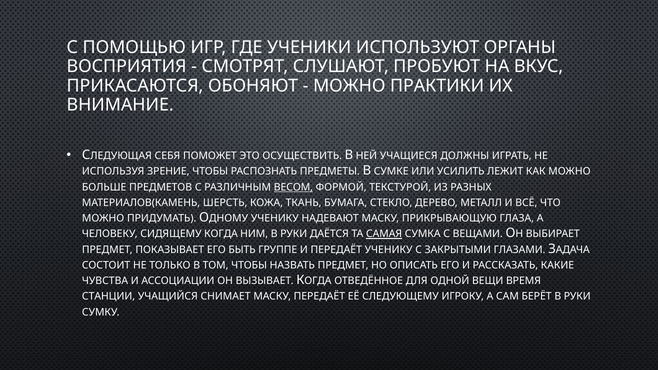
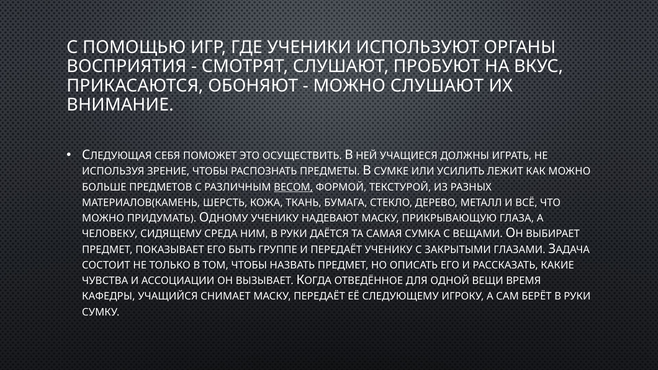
МОЖНО ПРАКТИКИ: ПРАКТИКИ -> СЛУШАЮТ
КОГДА: КОГДА -> СРЕДА
САМАЯ underline: present -> none
СТАНЦИИ: СТАНЦИИ -> КАФЕДРЫ
